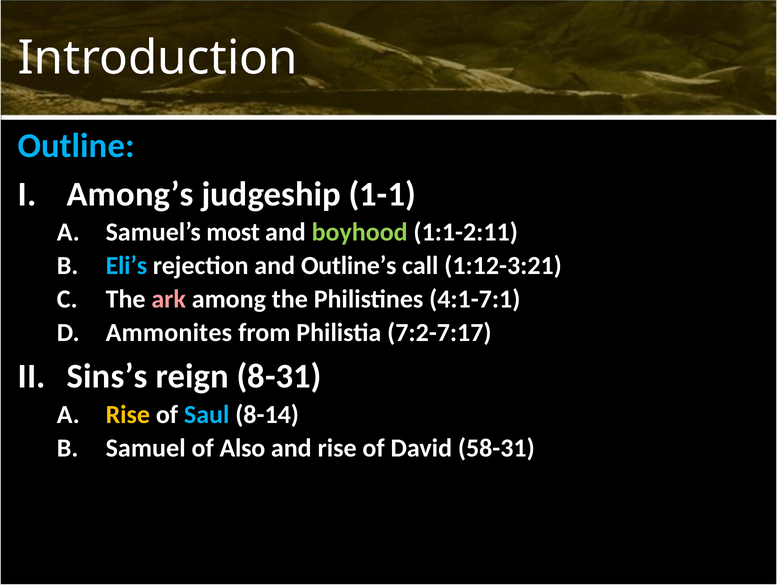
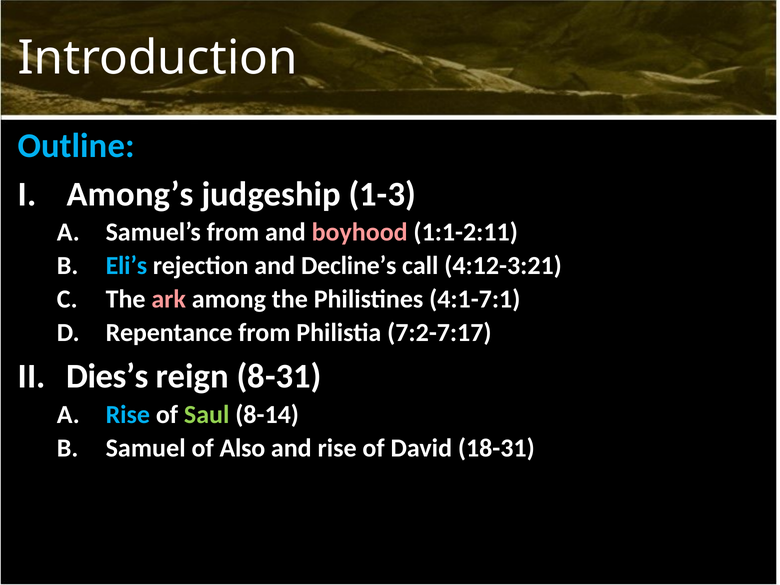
1-1: 1-1 -> 1-3
Samuel’s most: most -> from
boyhood colour: light green -> pink
Outline’s: Outline’s -> Decline’s
1:12-3:21: 1:12-3:21 -> 4:12-3:21
Ammonites: Ammonites -> Repentance
Sins’s: Sins’s -> Dies’s
Rise at (128, 415) colour: yellow -> light blue
Saul colour: light blue -> light green
58-31: 58-31 -> 18-31
